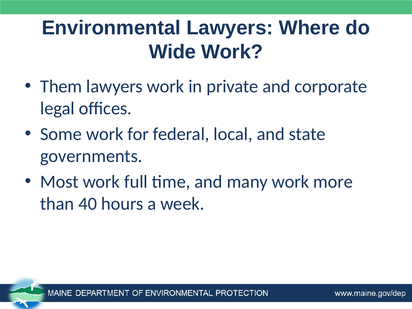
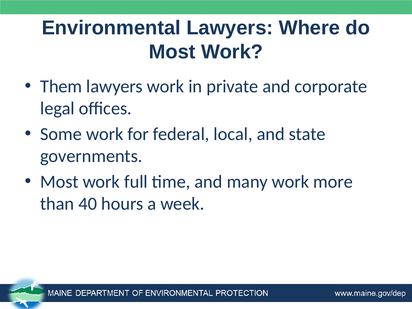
Wide at (172, 52): Wide -> Most
